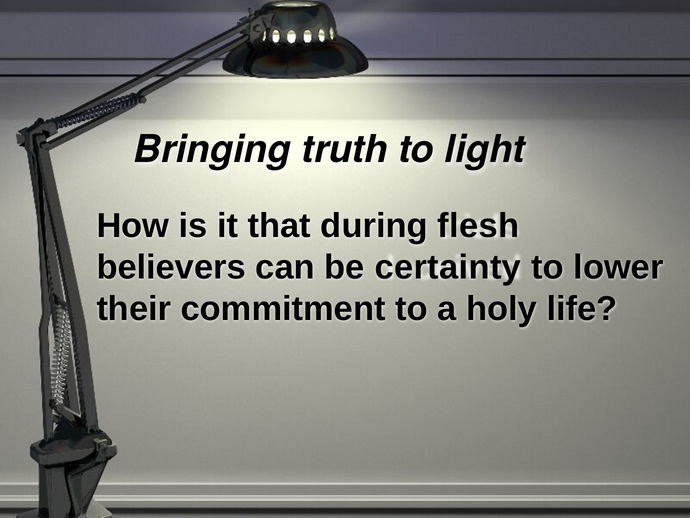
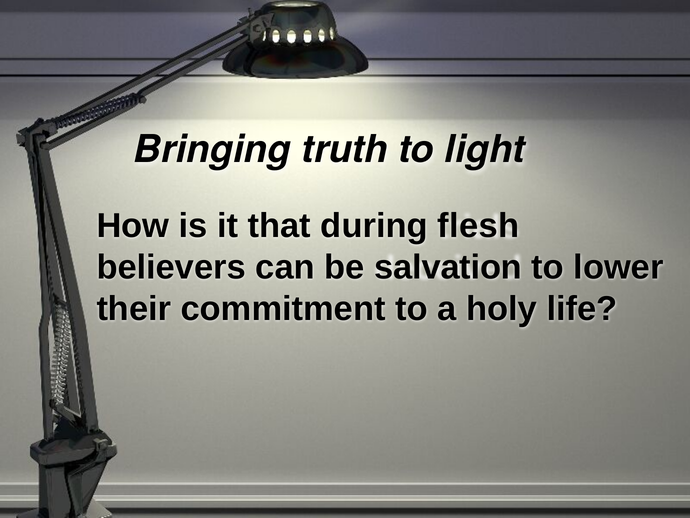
certainty: certainty -> salvation
